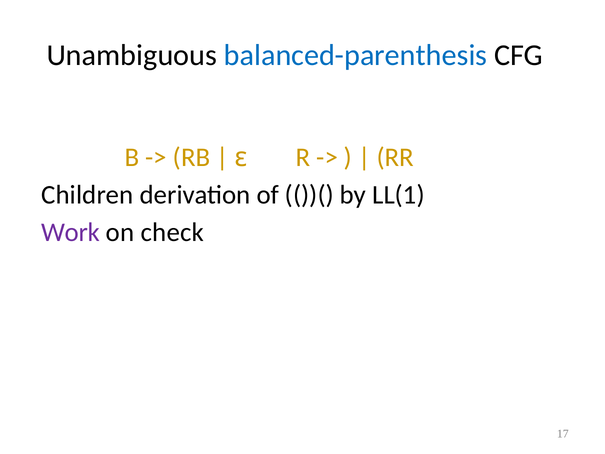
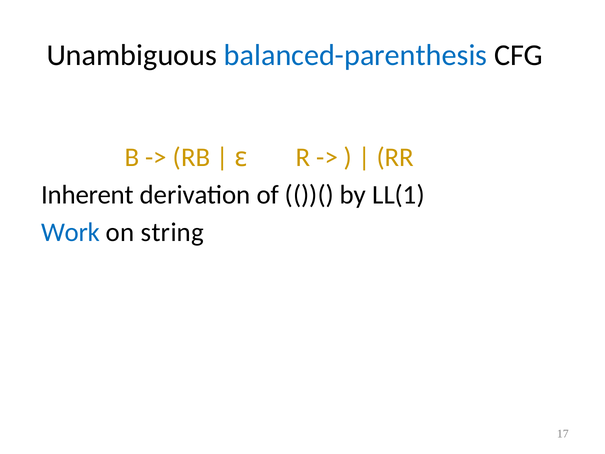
Children: Children -> Inherent
Work colour: purple -> blue
check: check -> string
